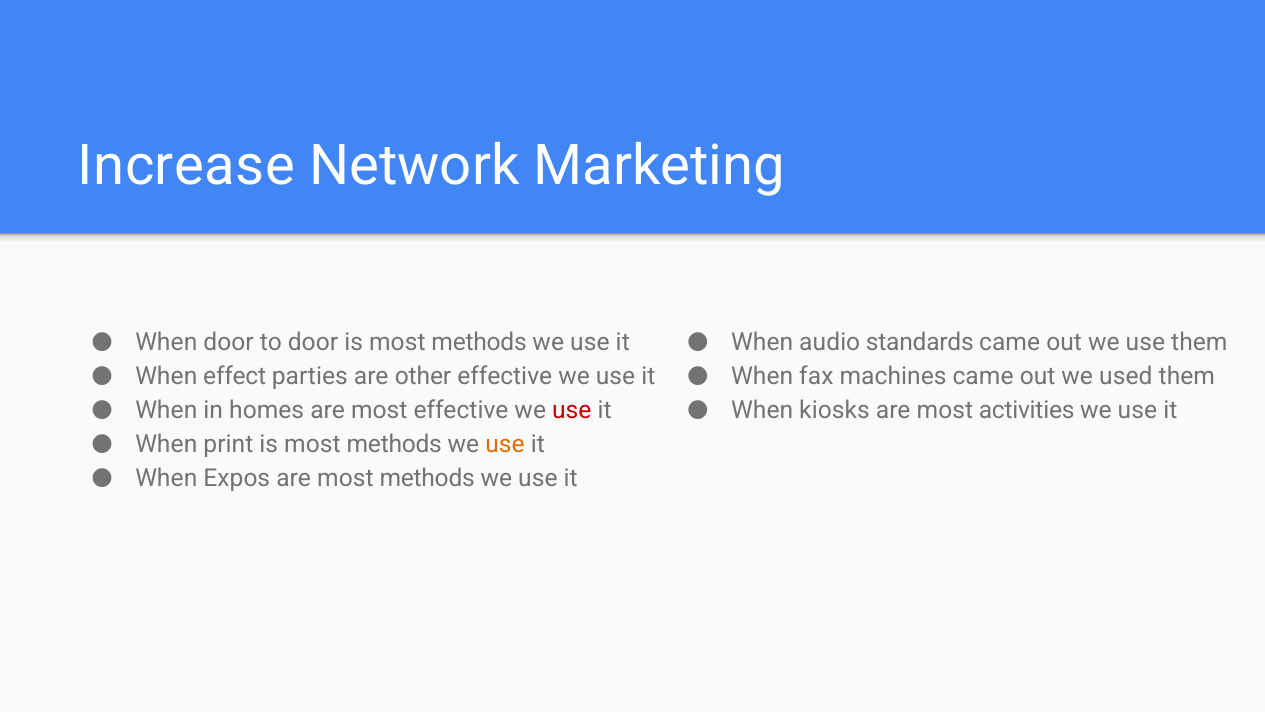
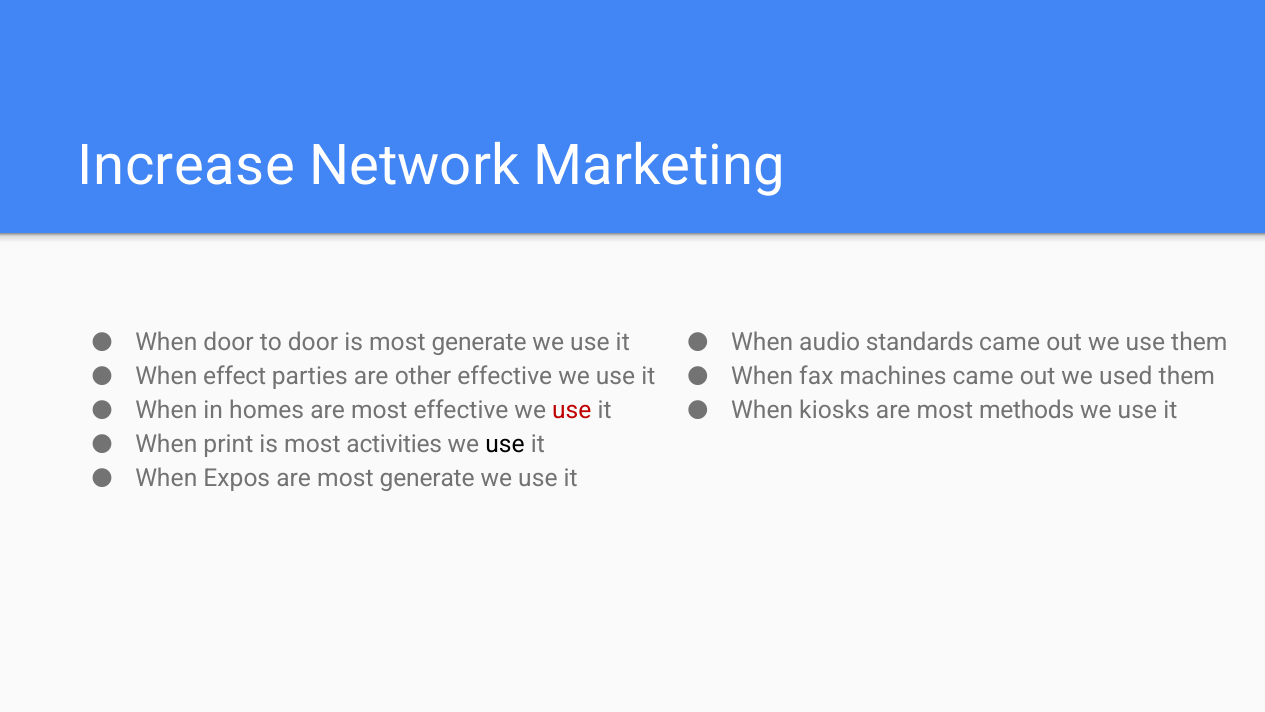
door is most methods: methods -> generate
activities: activities -> methods
print is most methods: methods -> activities
use at (505, 444) colour: orange -> black
are most methods: methods -> generate
